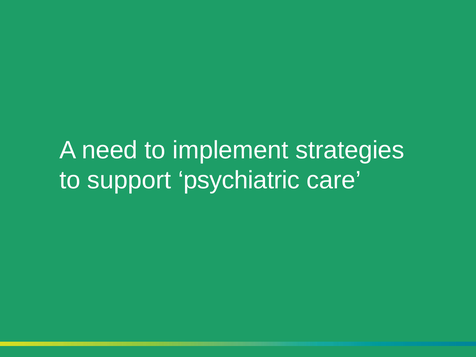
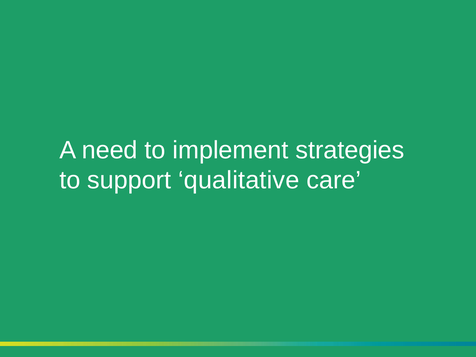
psychiatric: psychiatric -> qualitative
